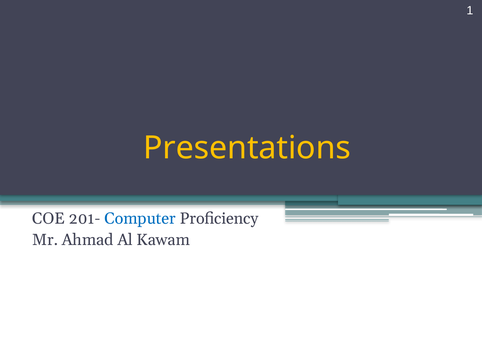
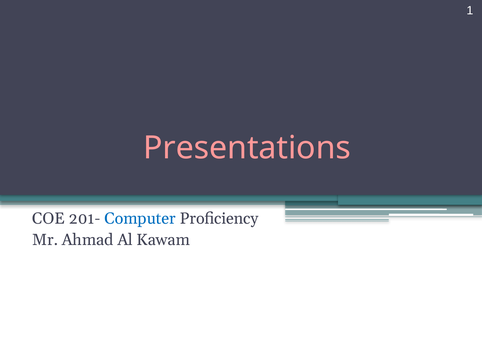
Presentations colour: yellow -> pink
